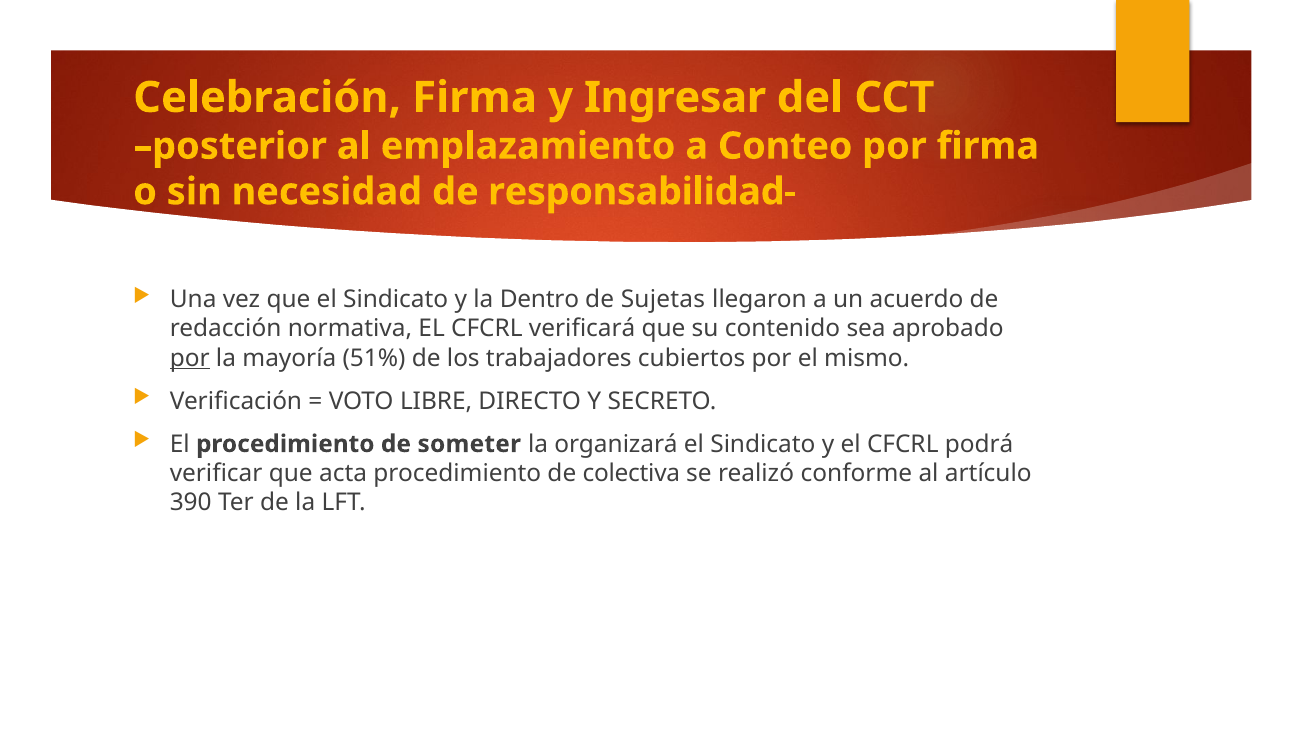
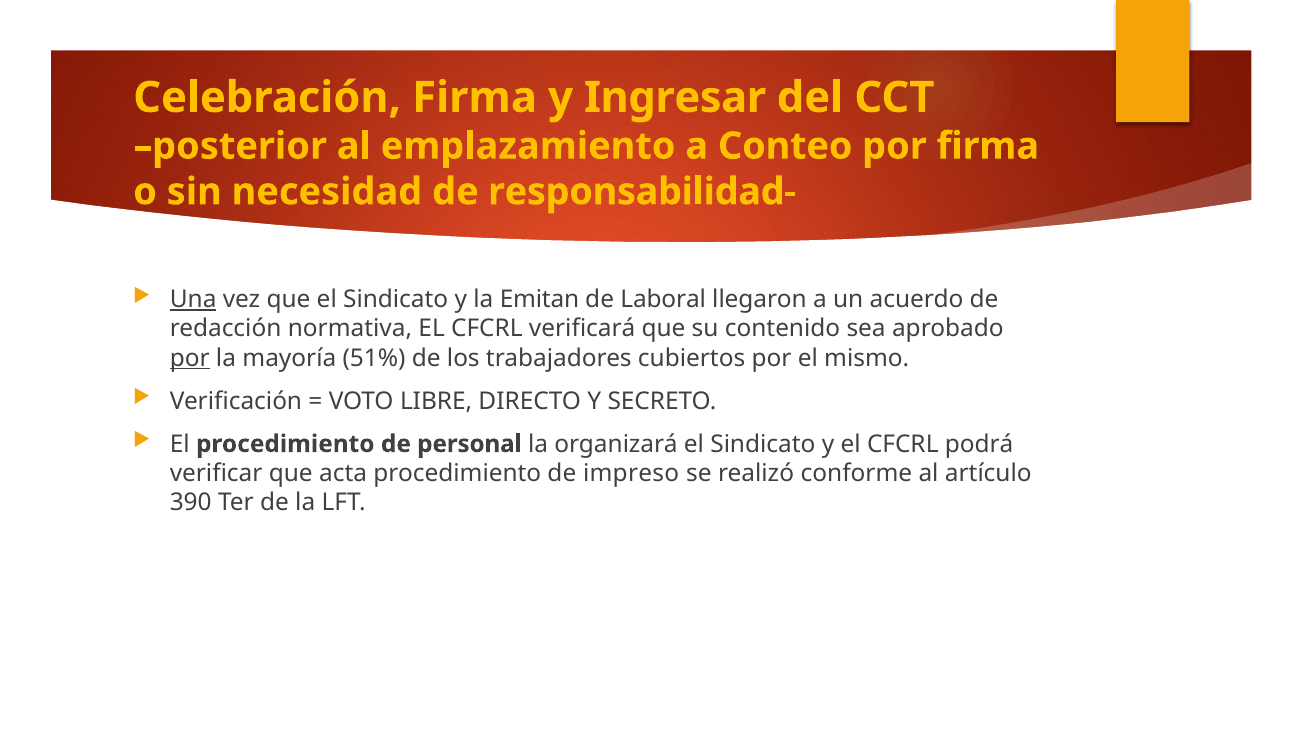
Una underline: none -> present
Dentro: Dentro -> Emitan
Sujetas: Sujetas -> Laboral
someter: someter -> personal
colectiva: colectiva -> impreso
